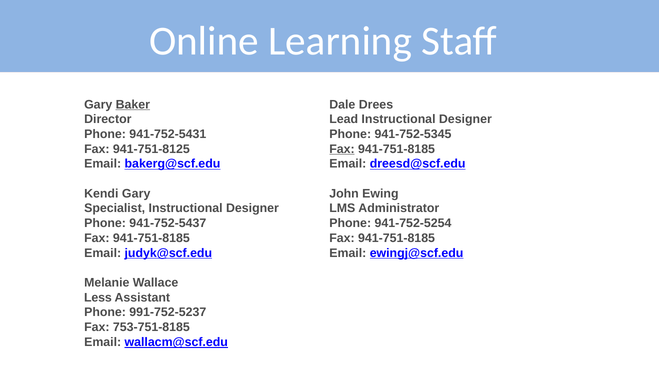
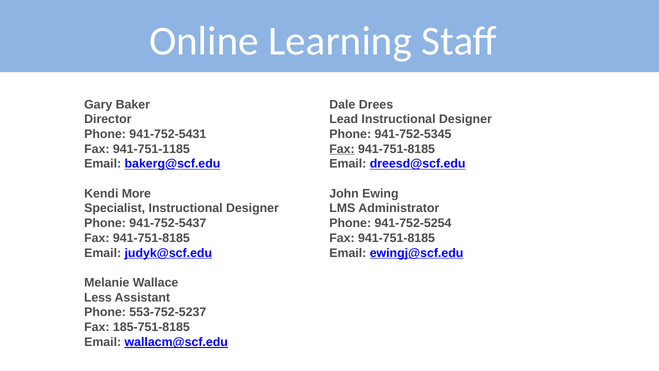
Baker underline: present -> none
941-751-8125: 941-751-8125 -> 941-751-1185
Kendi Gary: Gary -> More
991-752-5237: 991-752-5237 -> 553-752-5237
753-751-8185: 753-751-8185 -> 185-751-8185
